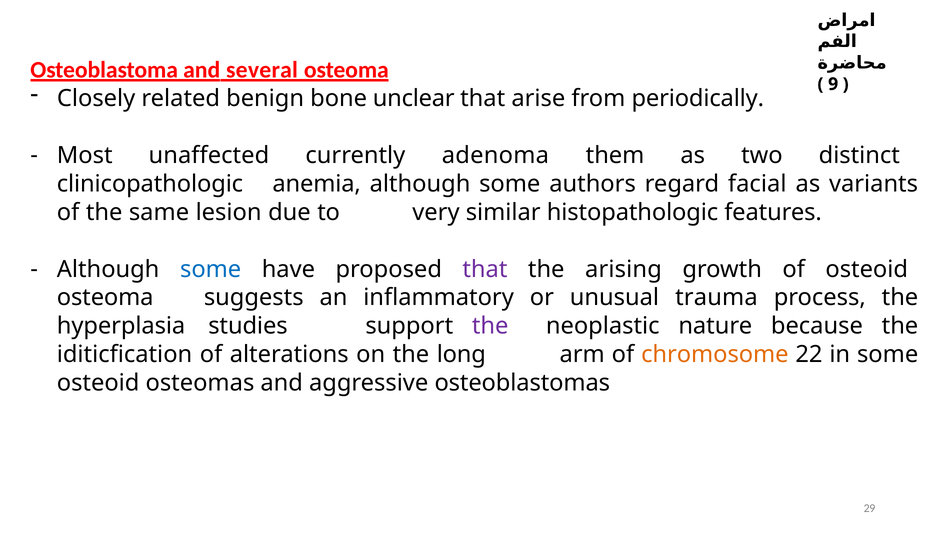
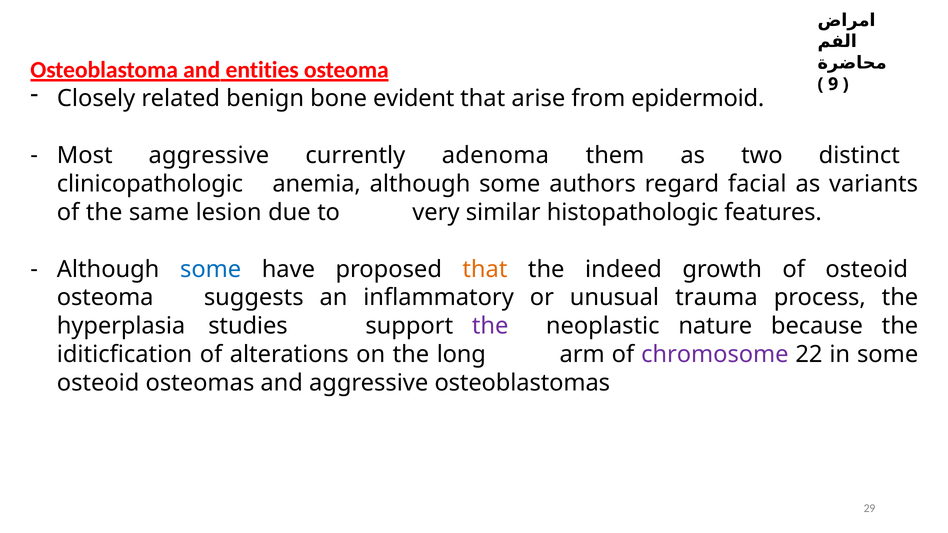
several: several -> entities
unclear: unclear -> evident
periodically: periodically -> epidermoid
Most unaffected: unaffected -> aggressive
that at (485, 269) colour: purple -> orange
arising: arising -> indeed
chromosome colour: orange -> purple
